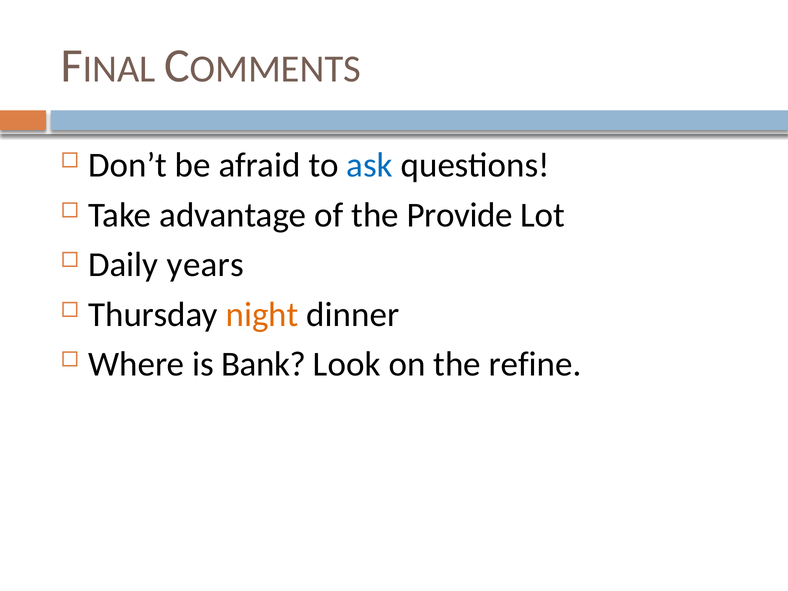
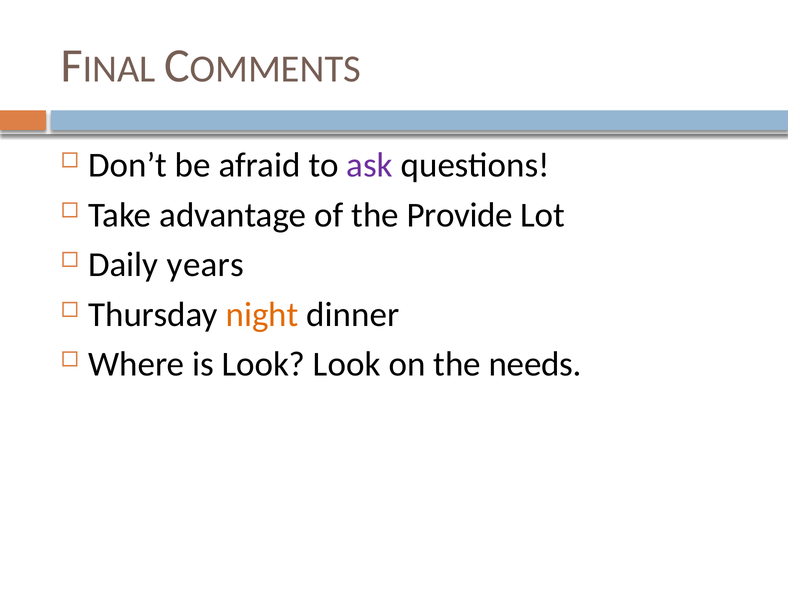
ask colour: blue -> purple
is Bank: Bank -> Look
refine: refine -> needs
